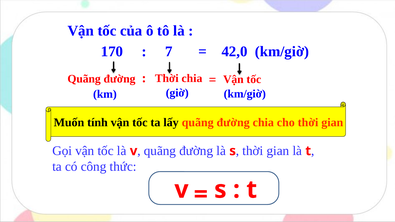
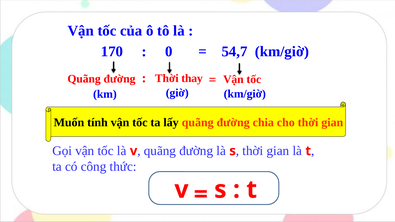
7: 7 -> 0
42,0: 42,0 -> 54,7
Thời chia: chia -> thay
